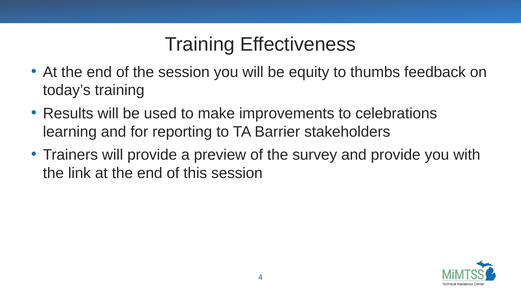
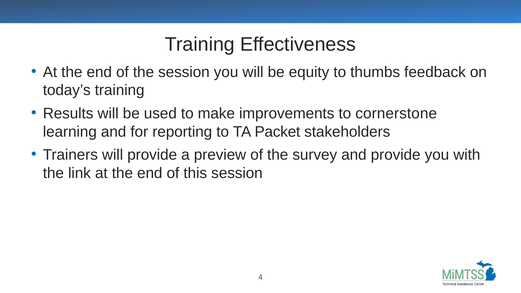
celebrations: celebrations -> cornerstone
Barrier: Barrier -> Packet
